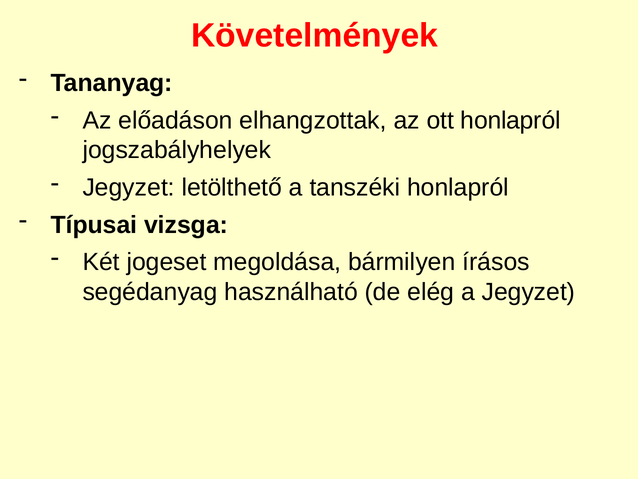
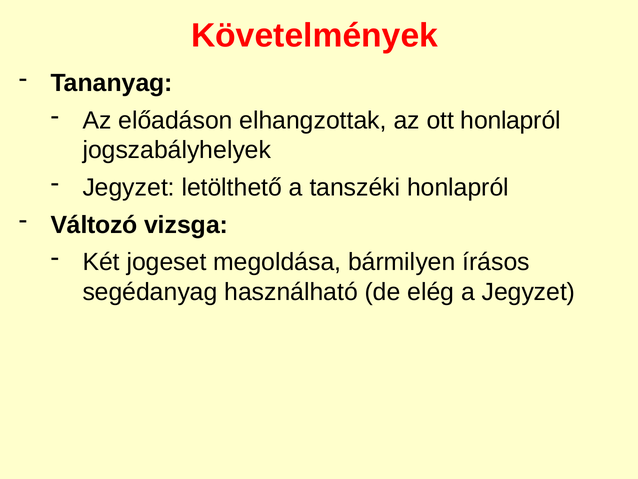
Típusai: Típusai -> Változó
